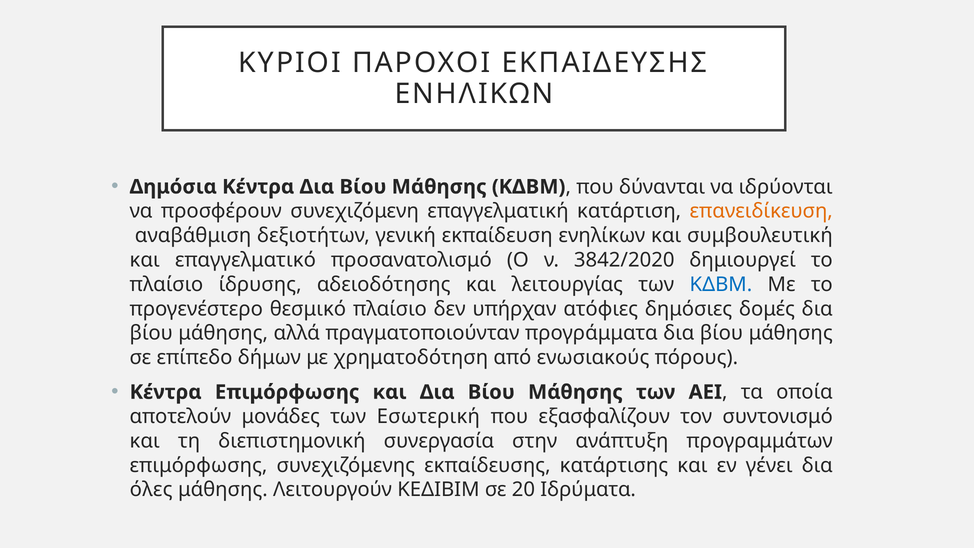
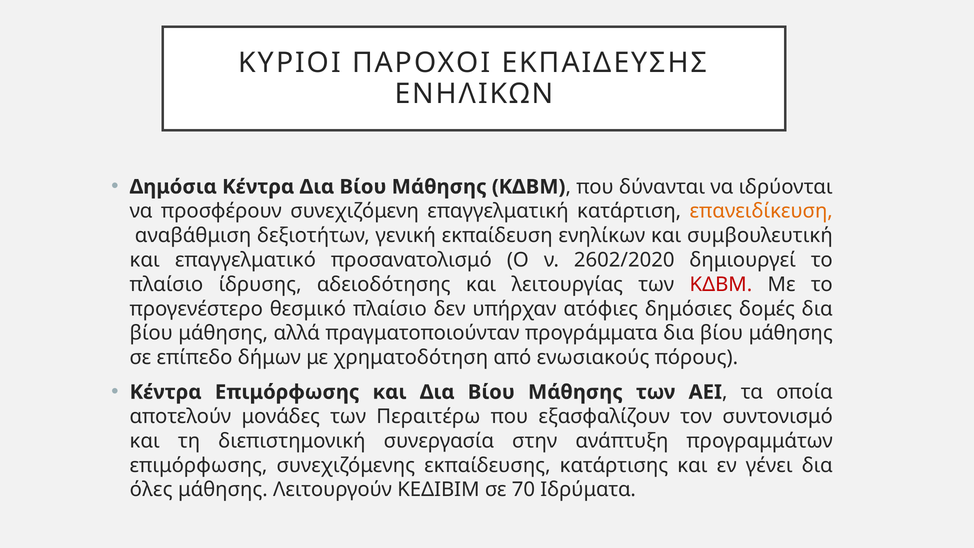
3842/2020: 3842/2020 -> 2602/2020
ΚΔΒΜ at (721, 284) colour: blue -> red
Εσωτερική: Εσωτερική -> Περαιτέρω
20: 20 -> 70
